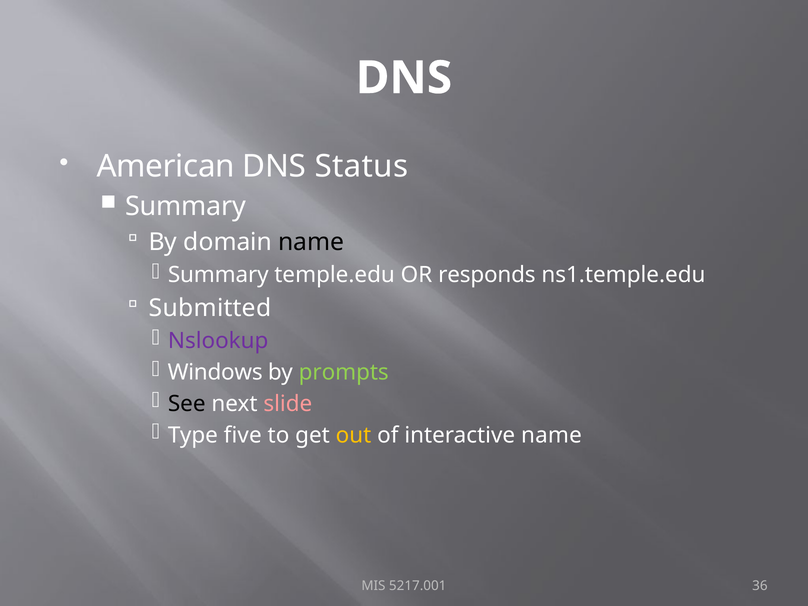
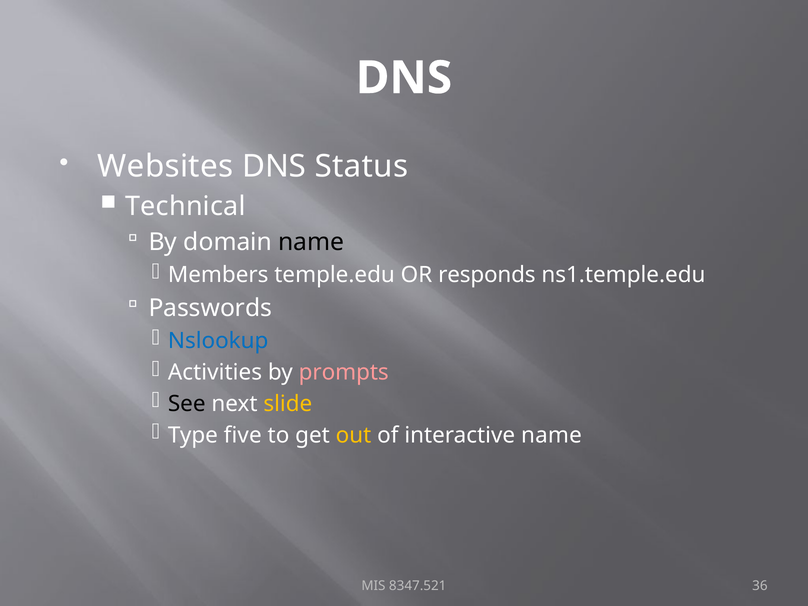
American: American -> Websites
Summary at (186, 207): Summary -> Technical
Summary at (218, 275): Summary -> Members
Submitted: Submitted -> Passwords
Nslookup colour: purple -> blue
Windows: Windows -> Activities
prompts colour: light green -> pink
slide colour: pink -> yellow
5217.001: 5217.001 -> 8347.521
